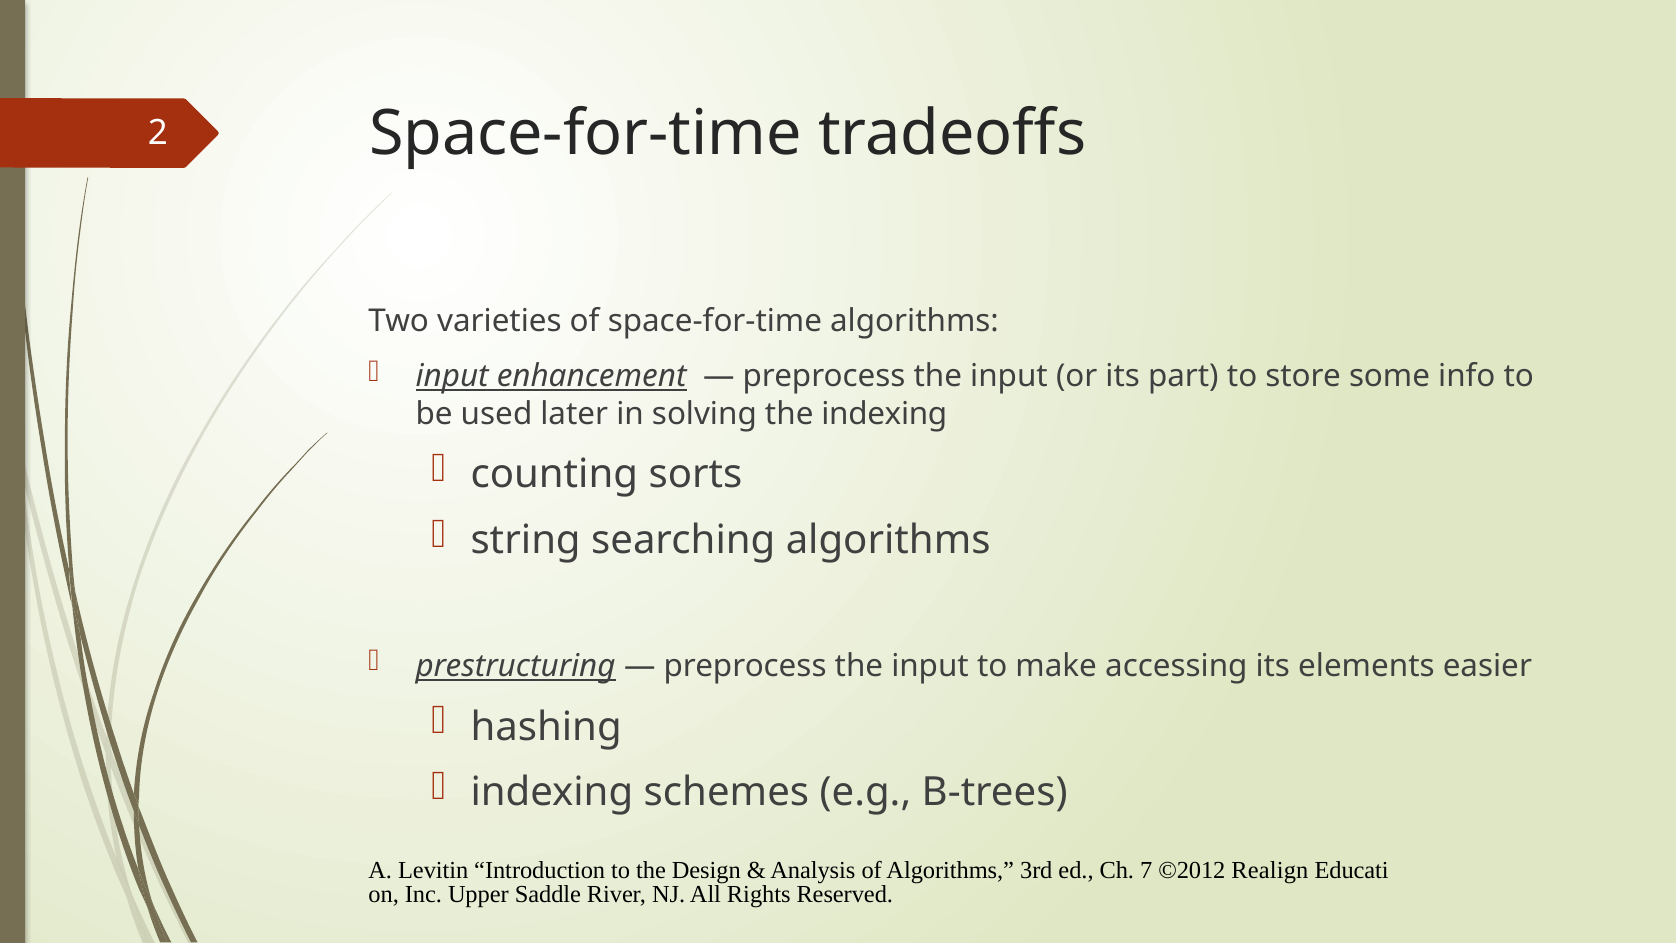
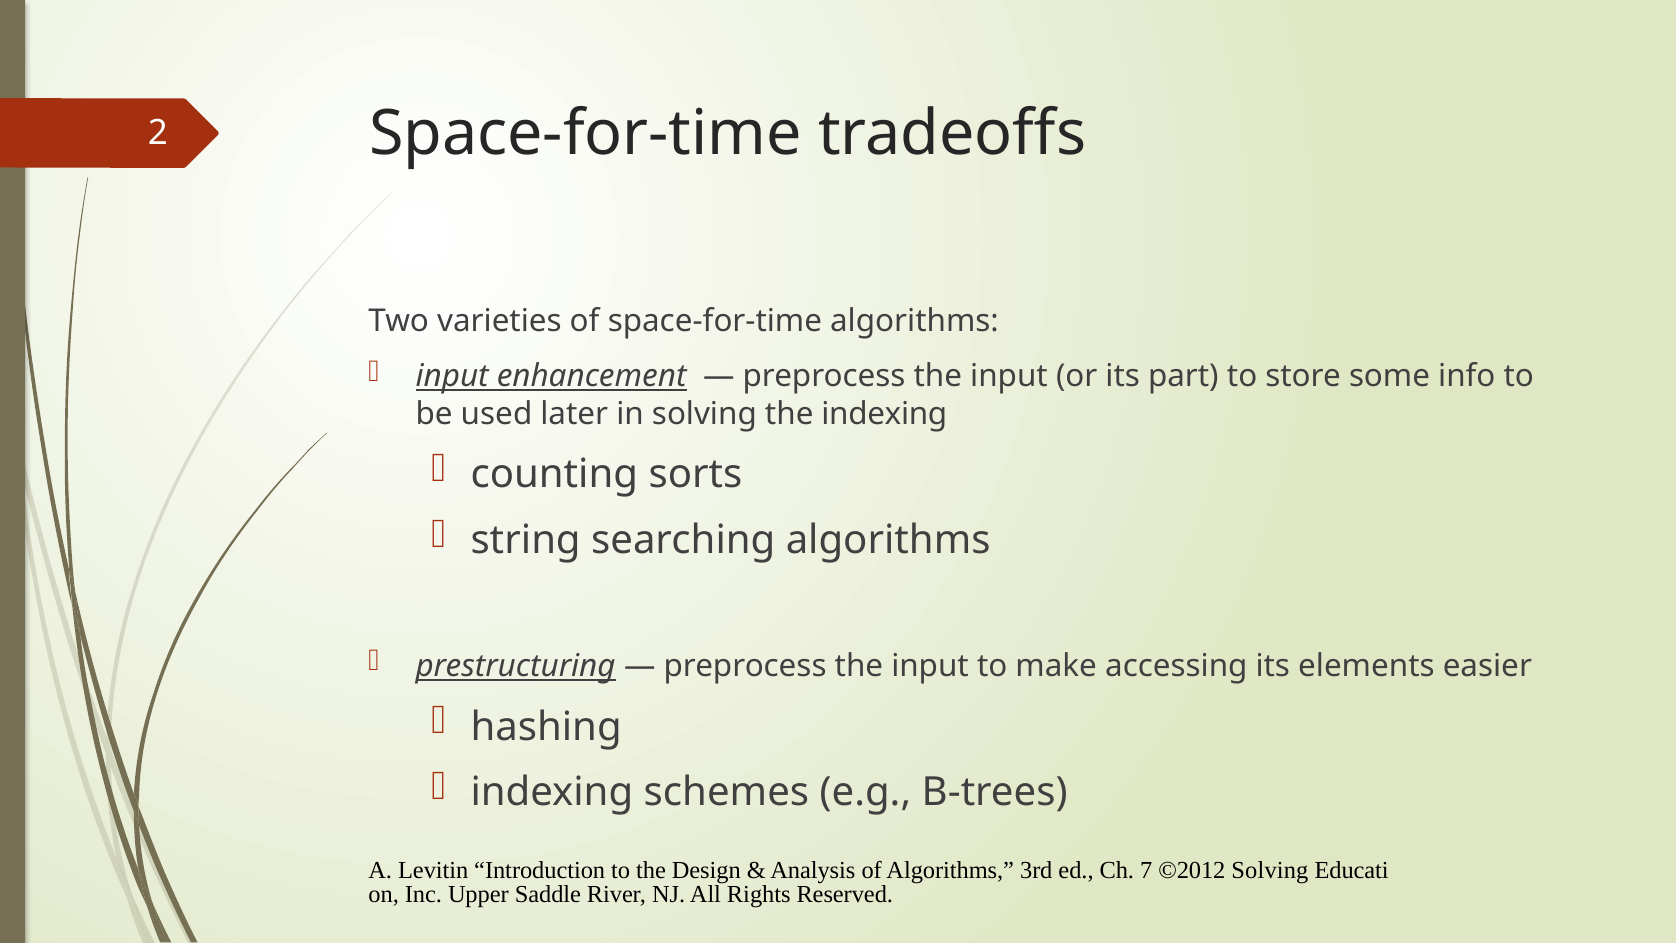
©2012 Realign: Realign -> Solving
